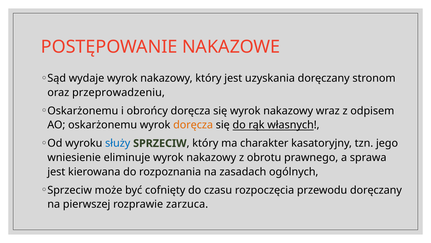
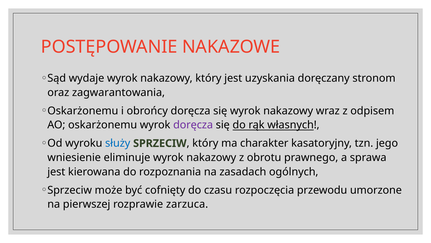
przeprowadzeniu: przeprowadzeniu -> zagwarantowania
doręcza at (193, 125) colour: orange -> purple
przewodu doręczany: doręczany -> umorzone
